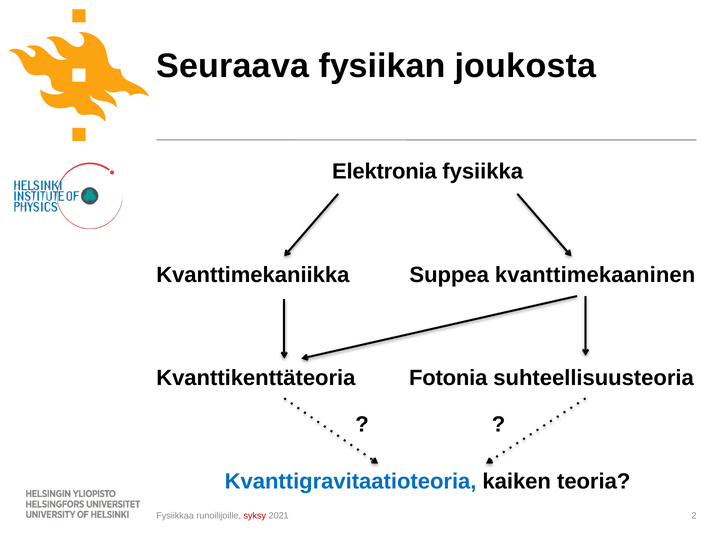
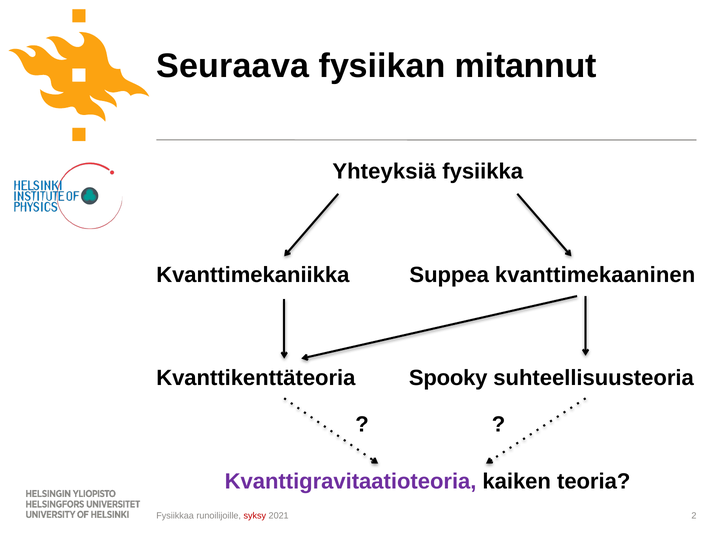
joukosta: joukosta -> mitannut
Elektronia: Elektronia -> Yhteyksiä
Fotonia: Fotonia -> Spooky
Kvanttigravitaatioteoria colour: blue -> purple
